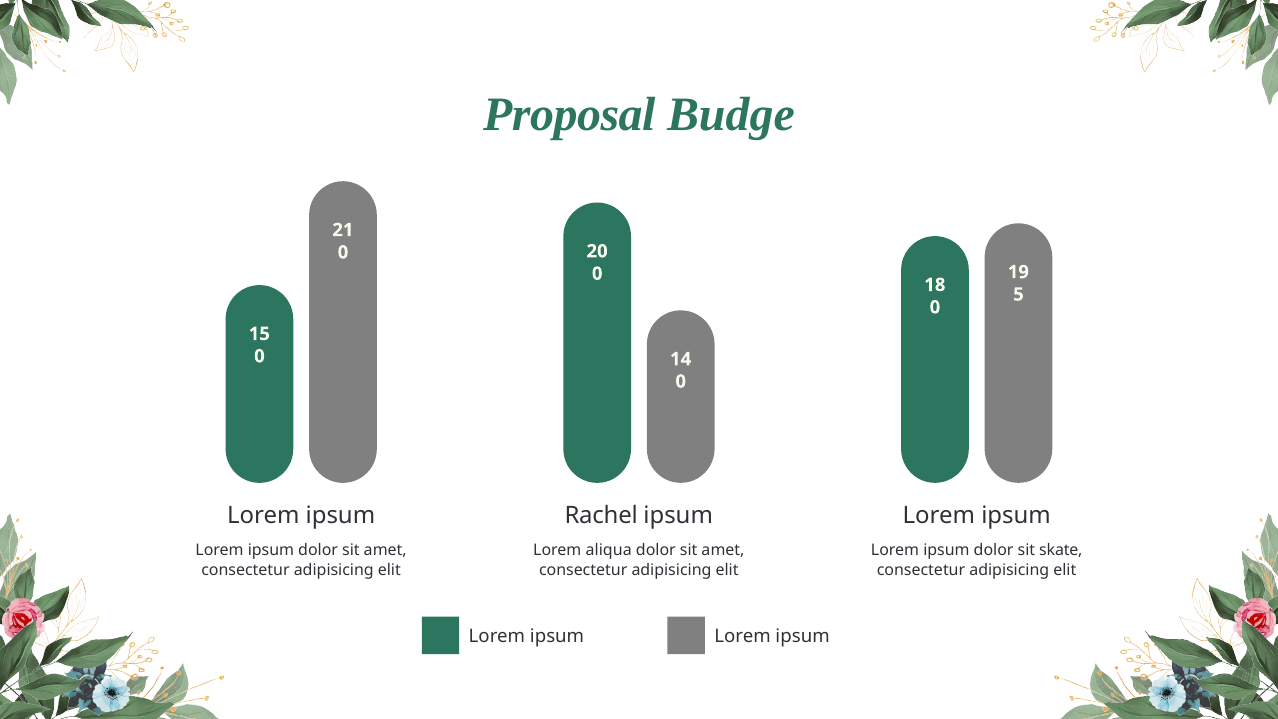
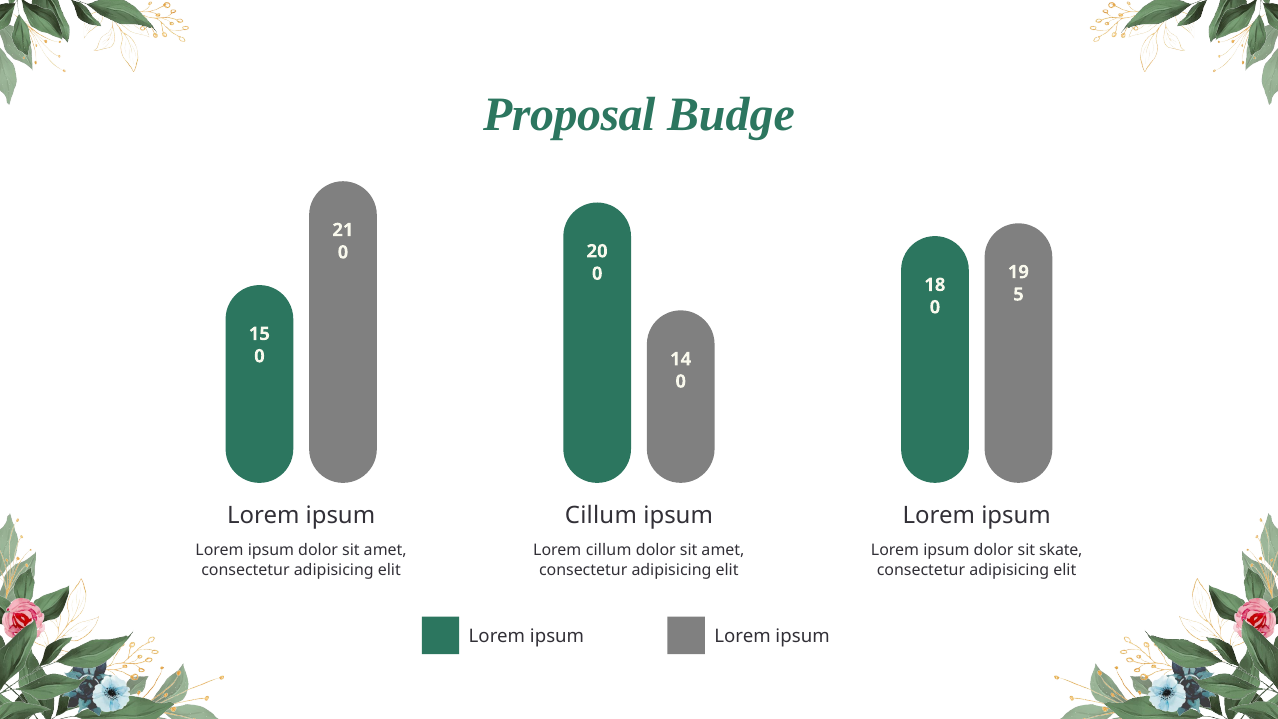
Rachel at (601, 515): Rachel -> Cillum
Lorem aliqua: aliqua -> cillum
